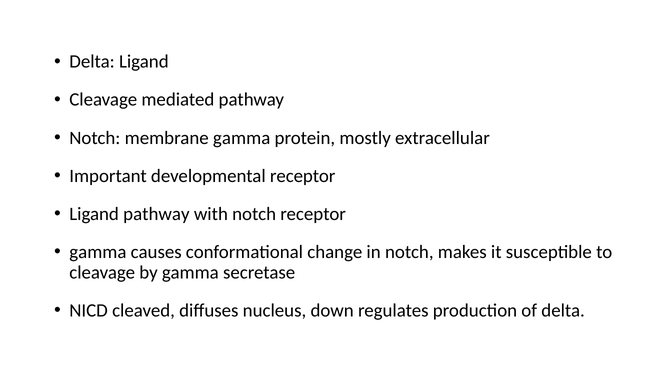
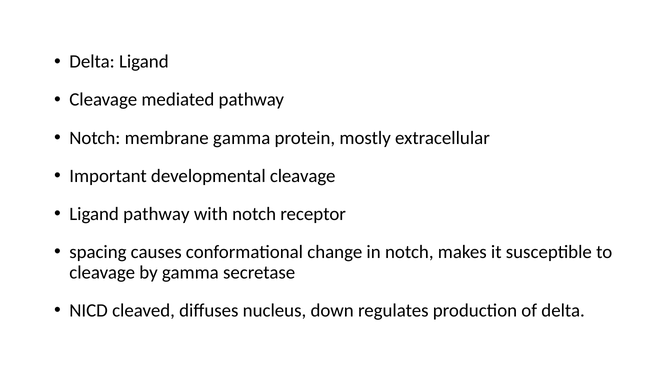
developmental receptor: receptor -> cleavage
gamma at (98, 252): gamma -> spacing
